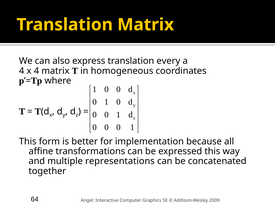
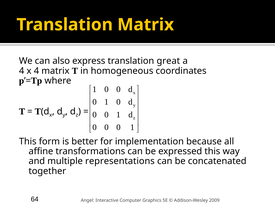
every: every -> great
